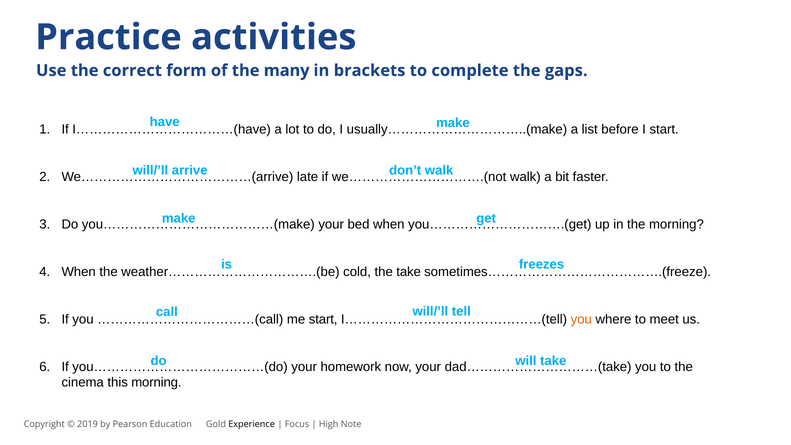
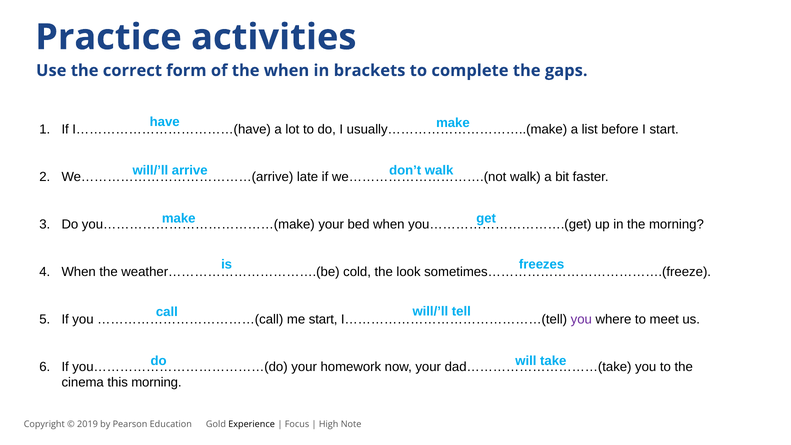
the many: many -> when
the take: take -> look
you at (581, 319) colour: orange -> purple
